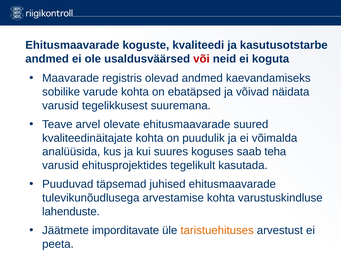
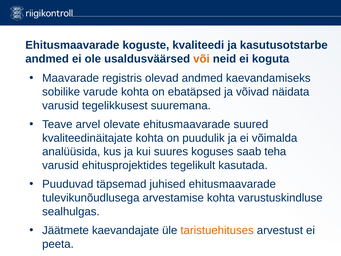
või colour: red -> orange
lahenduste: lahenduste -> sealhulgas
imporditavate: imporditavate -> kaevandajate
